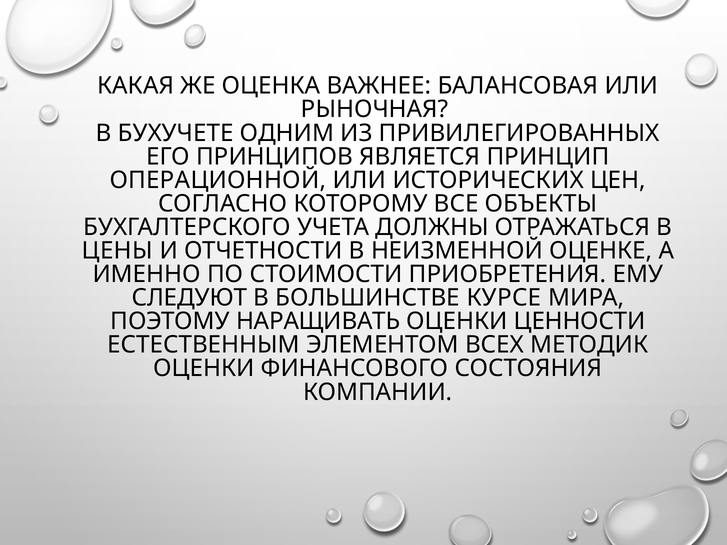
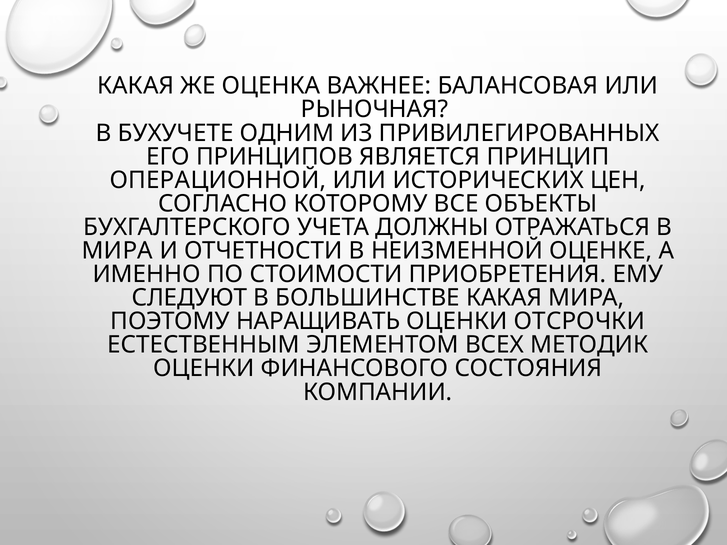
ЦЕНЫ at (117, 251): ЦЕНЫ -> МИРА
БОЛЬШИНСТВЕ КУРСЕ: КУРСЕ -> КАКАЯ
ЦЕННОСТИ: ЦЕННОСТИ -> ОТСРОЧКИ
